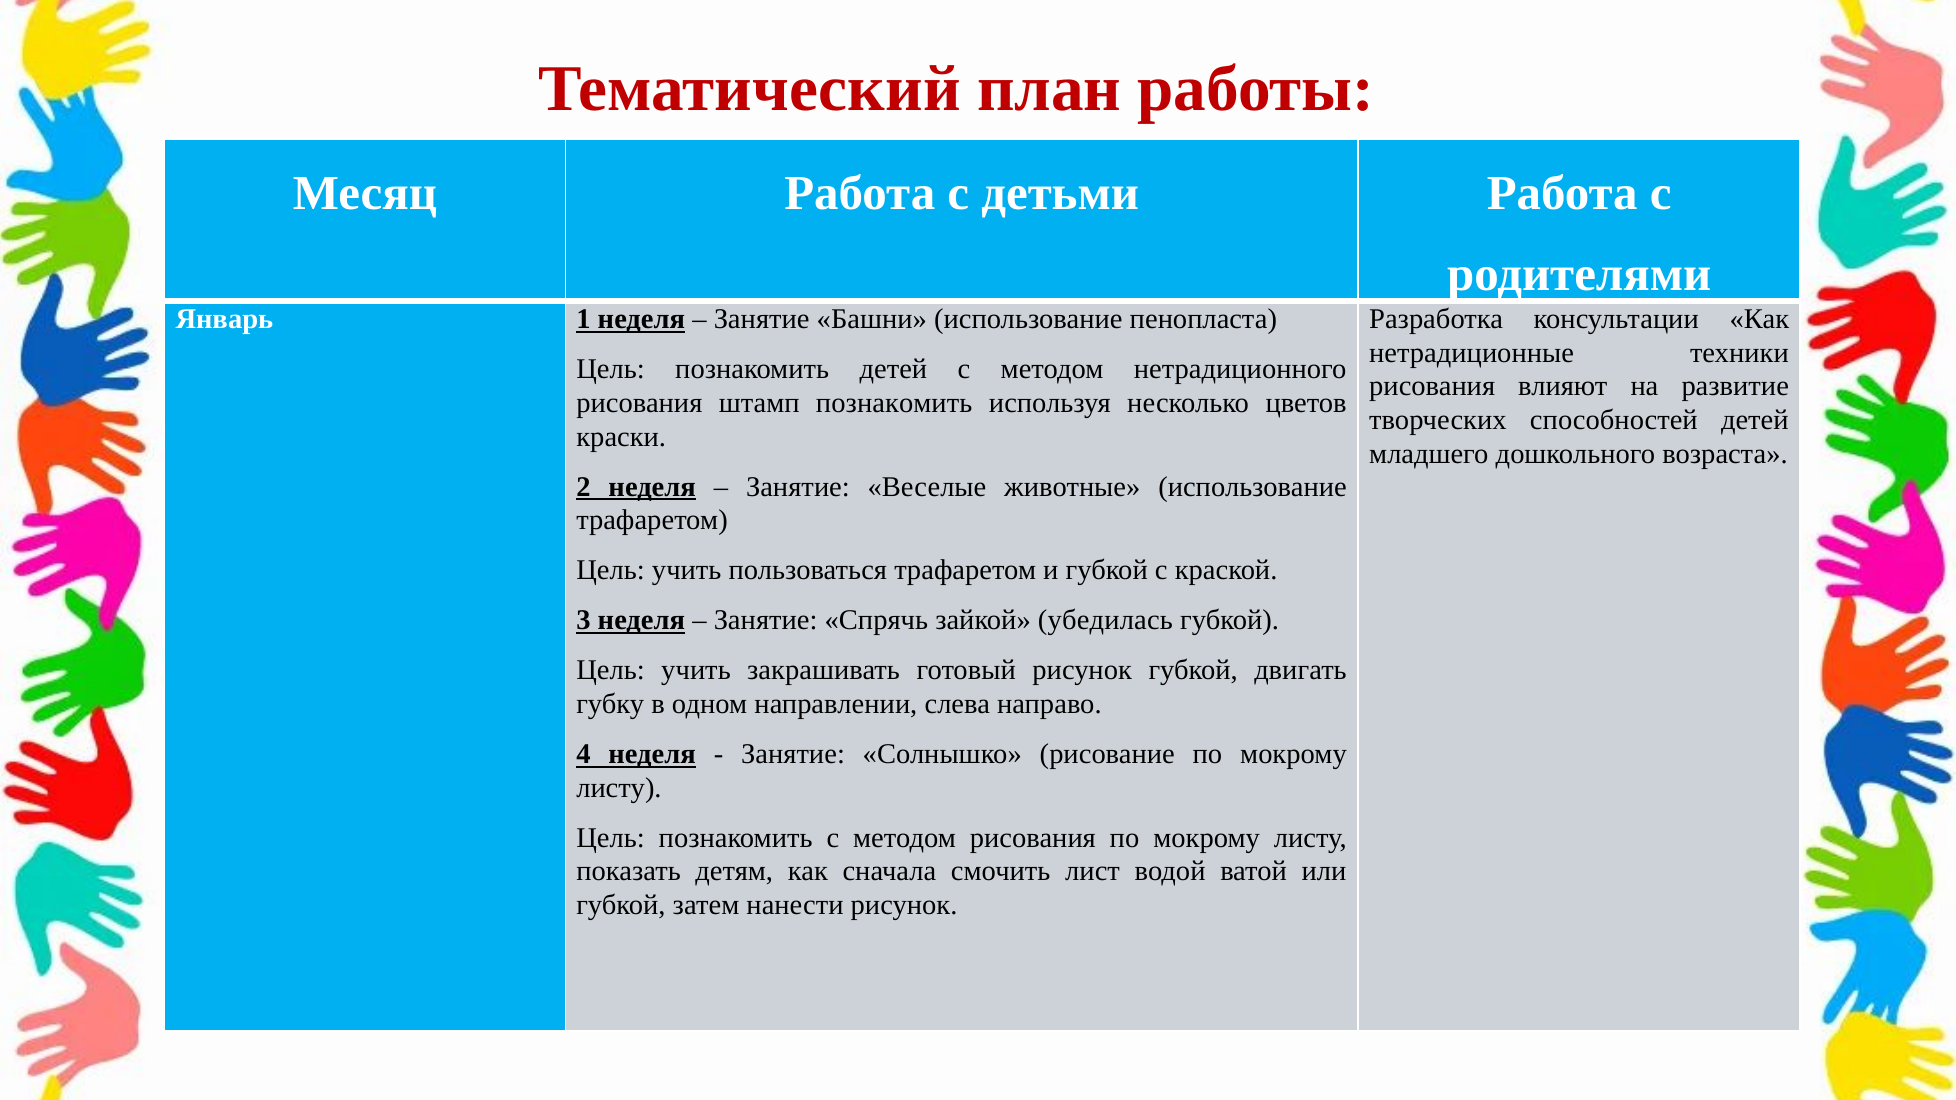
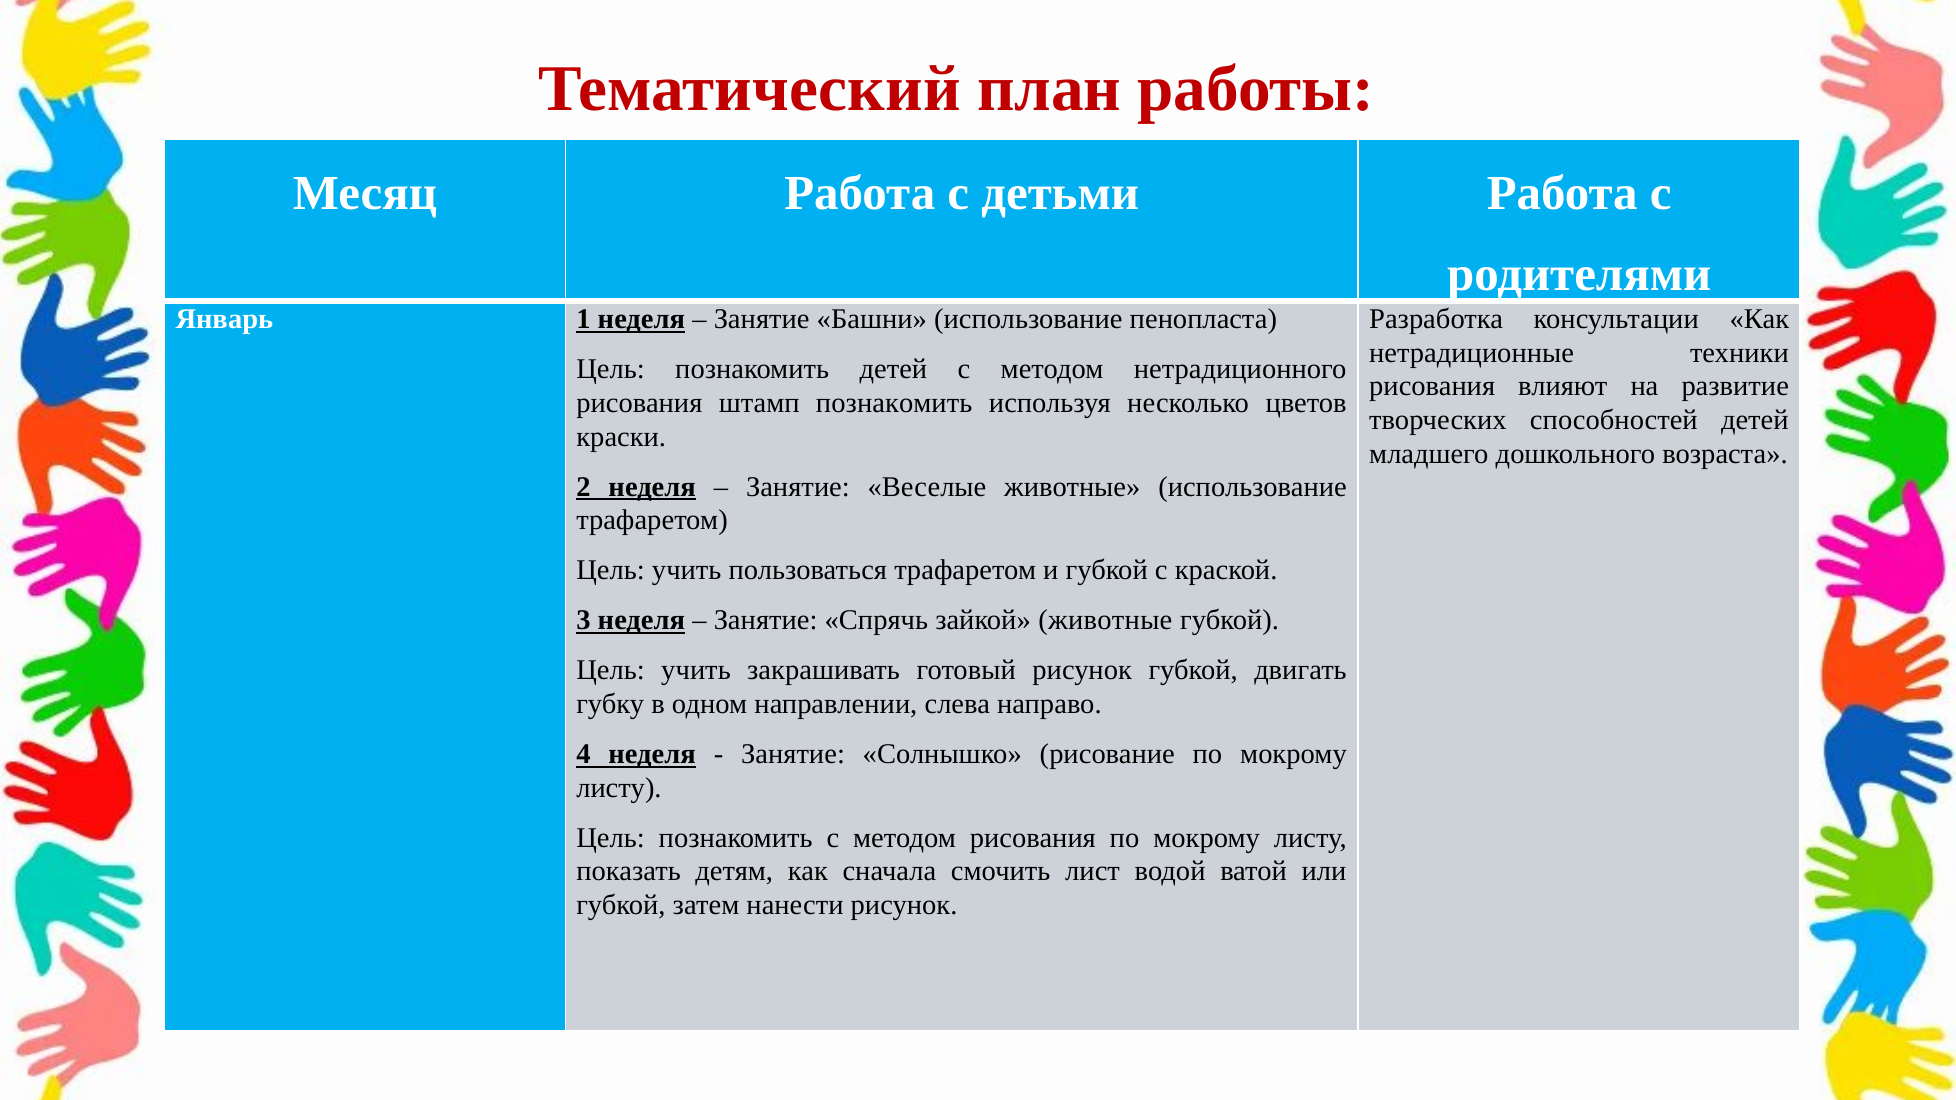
зайкой убедилась: убедилась -> животные
